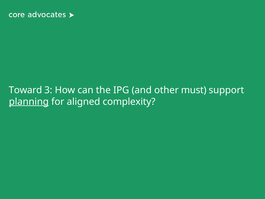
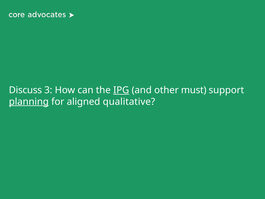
Toward: Toward -> Discuss
IPG underline: none -> present
complexity: complexity -> qualitative
